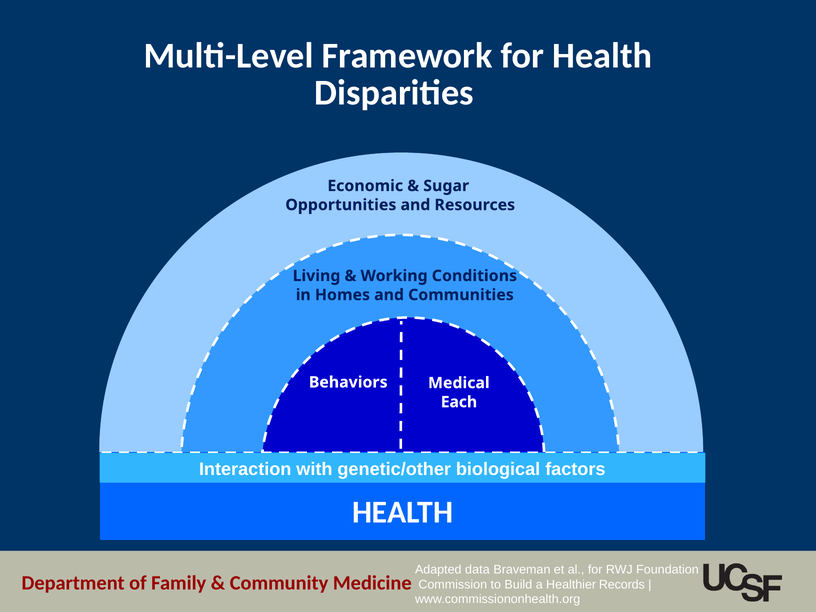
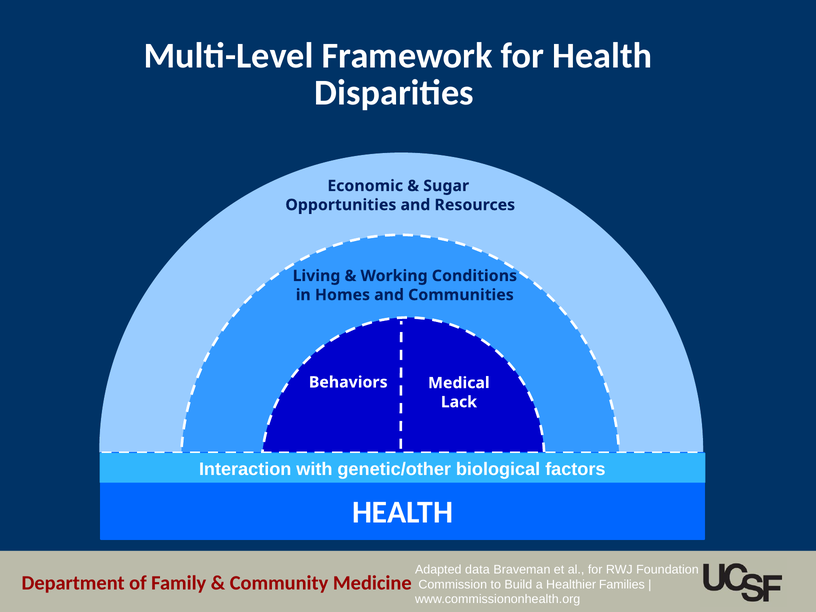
Each: Each -> Lack
Records: Records -> Families
